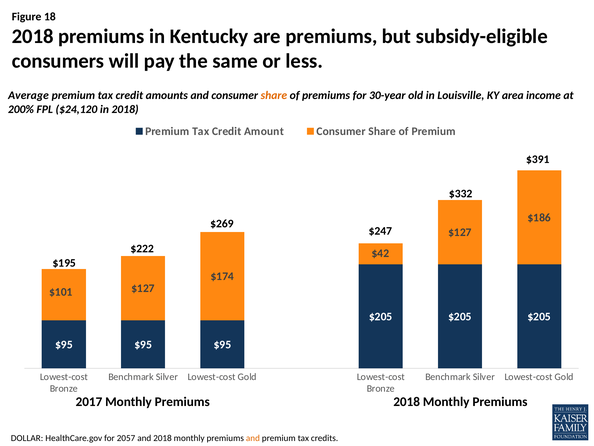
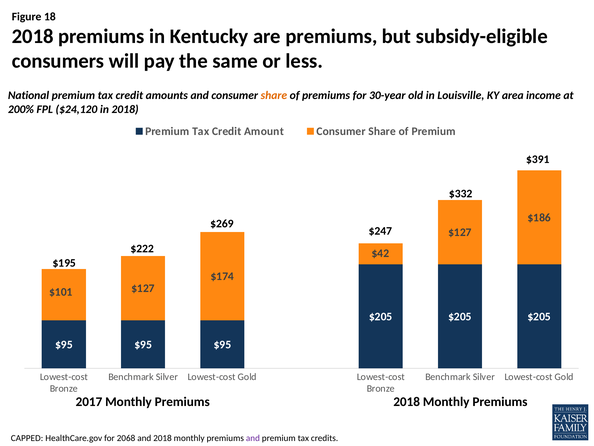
Average: Average -> National
DOLLAR: DOLLAR -> CAPPED
2057: 2057 -> 2068
and at (253, 438) colour: orange -> purple
